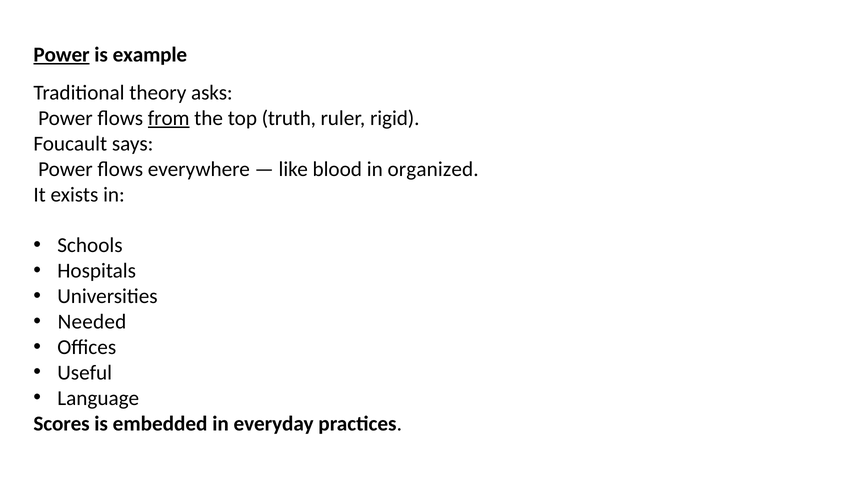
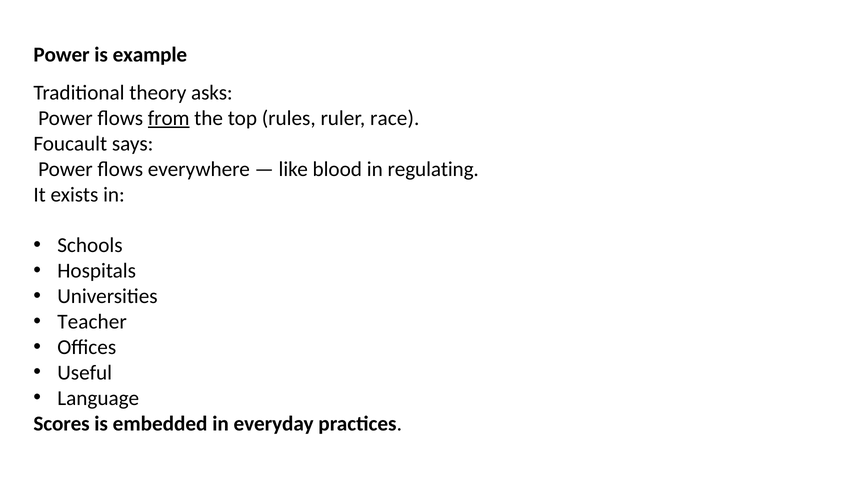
Power at (62, 55) underline: present -> none
truth: truth -> rules
rigid: rigid -> race
organized: organized -> regulating
Needed: Needed -> Teacher
